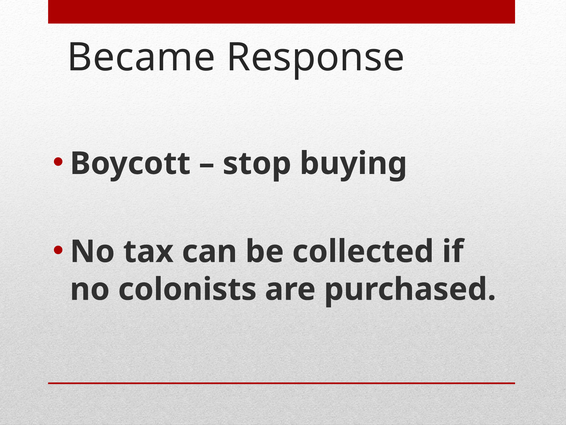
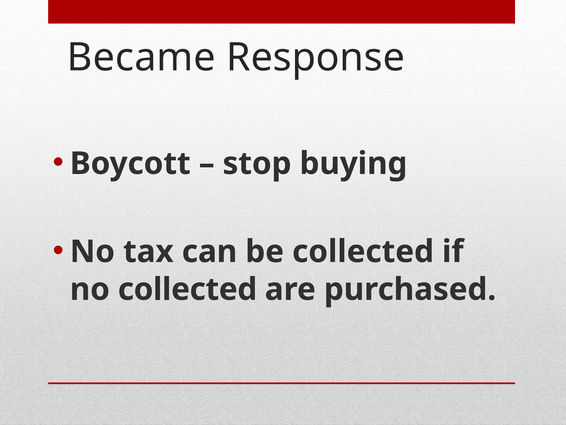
no colonists: colonists -> collected
